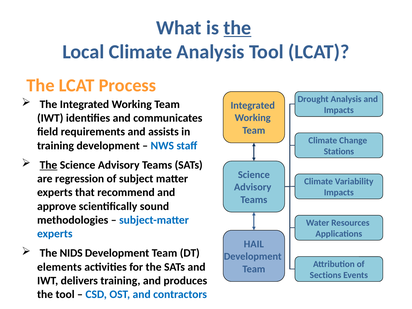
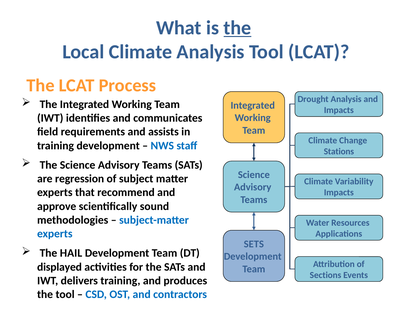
The at (48, 165) underline: present -> none
HAIL: HAIL -> SETS
NIDS: NIDS -> HAIL
elements: elements -> displayed
